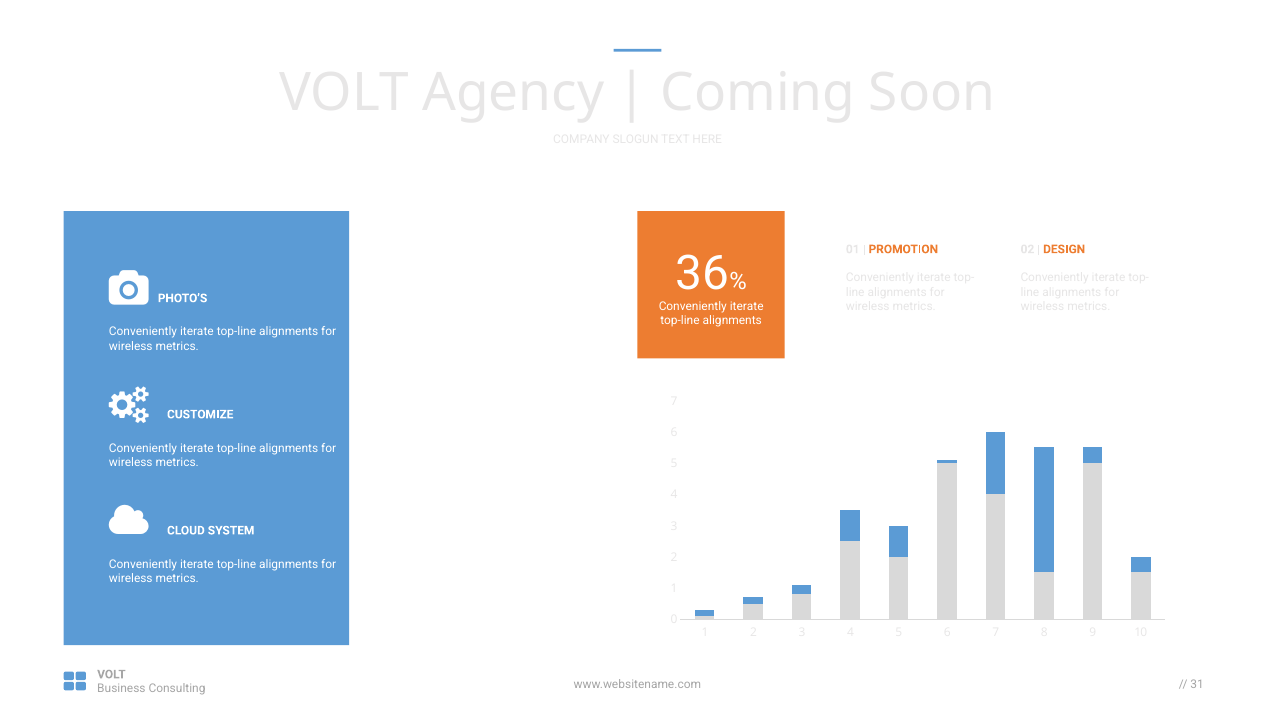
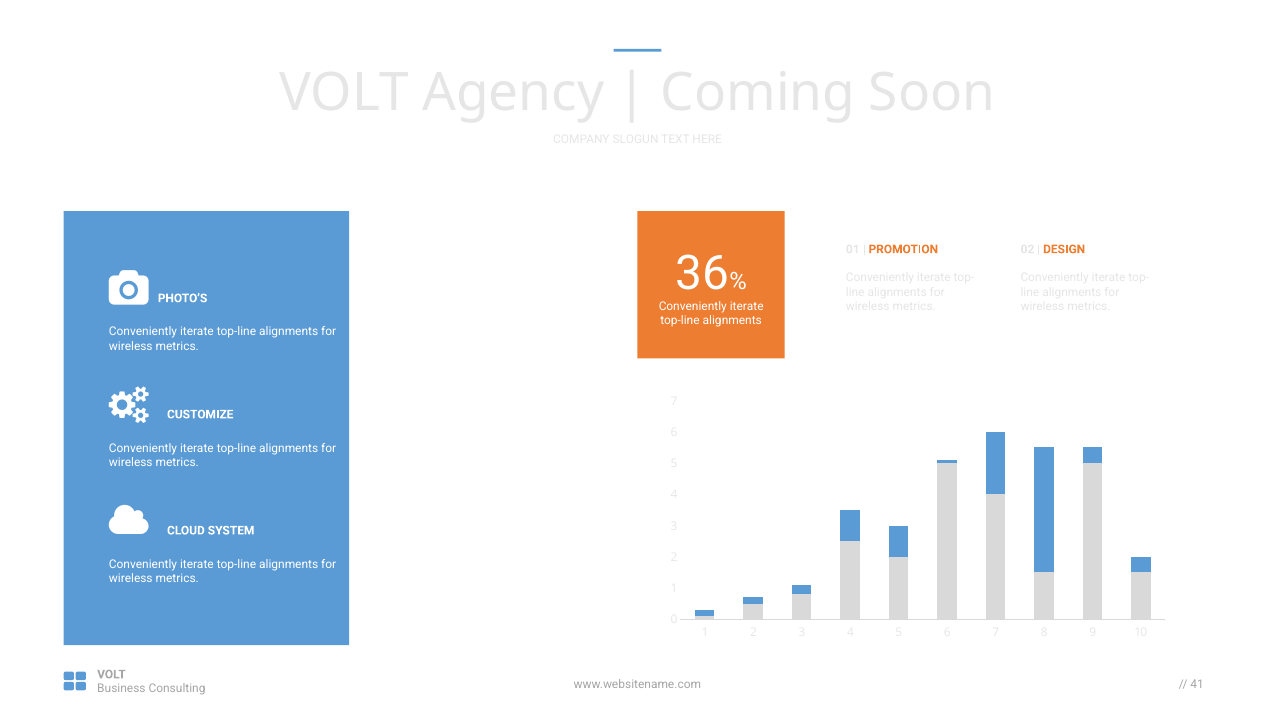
31: 31 -> 41
